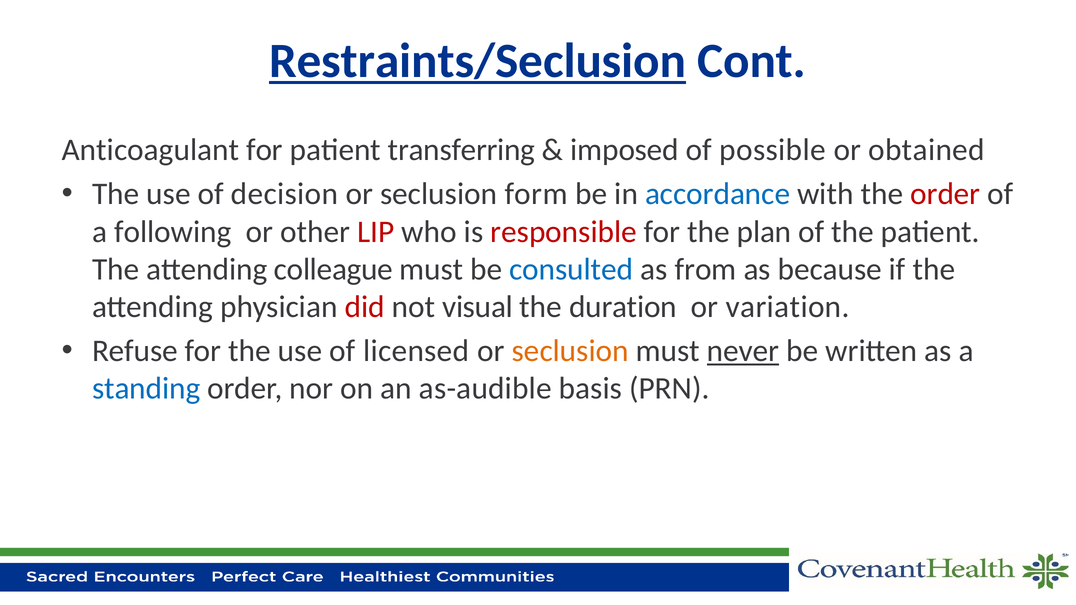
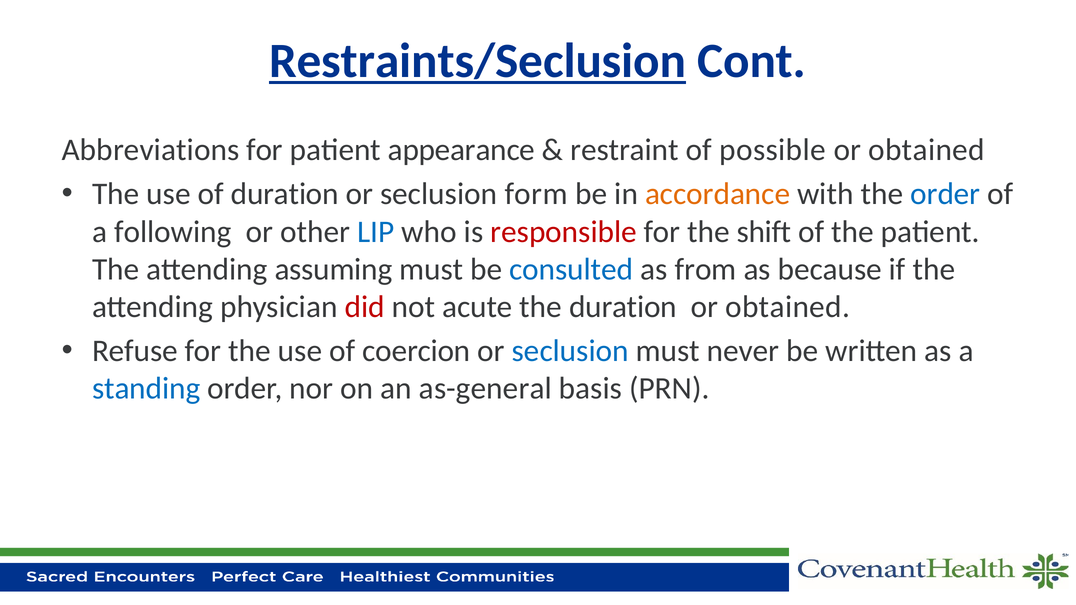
Anticoagulant: Anticoagulant -> Abbreviations
transferring: transferring -> appearance
imposed: imposed -> restraint
of decision: decision -> duration
accordance colour: blue -> orange
order at (945, 194) colour: red -> blue
LIP colour: red -> blue
plan: plan -> shift
colleague: colleague -> assuming
visual: visual -> acute
variation at (788, 307): variation -> obtained
licensed: licensed -> coercion
seclusion at (570, 351) colour: orange -> blue
never underline: present -> none
as-audible: as-audible -> as-general
